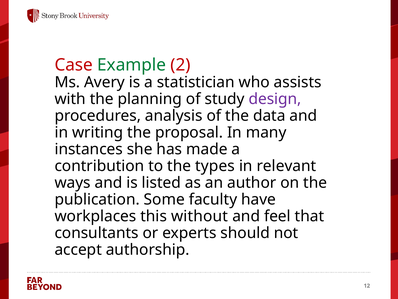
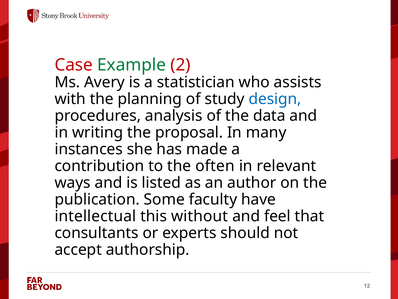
design colour: purple -> blue
types: types -> often
workplaces: workplaces -> intellectual
